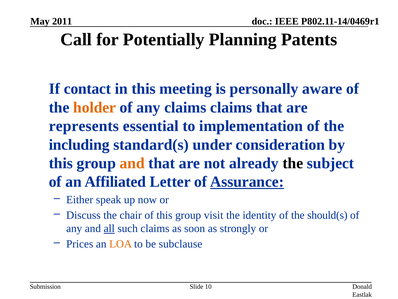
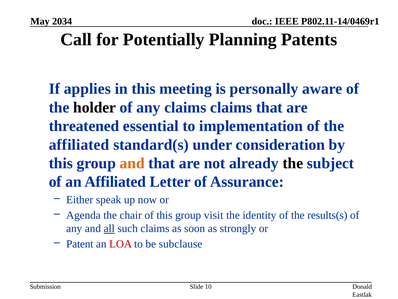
2011: 2011 -> 2034
contact: contact -> applies
holder colour: orange -> black
represents: represents -> threatened
including at (79, 144): including -> affiliated
Assurance underline: present -> none
Discuss: Discuss -> Agenda
should(s: should(s -> results(s
Prices: Prices -> Patent
LOA colour: orange -> red
